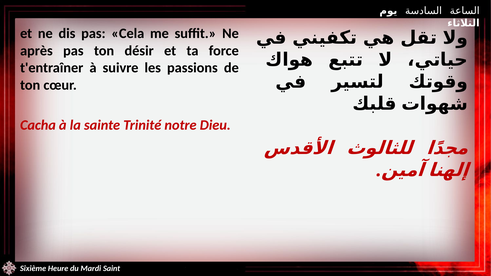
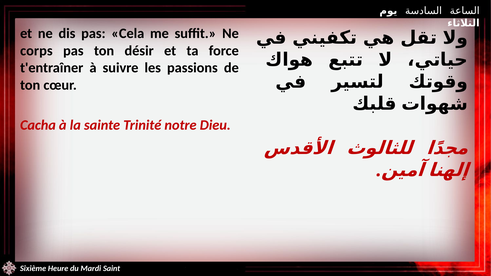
après: après -> corps
